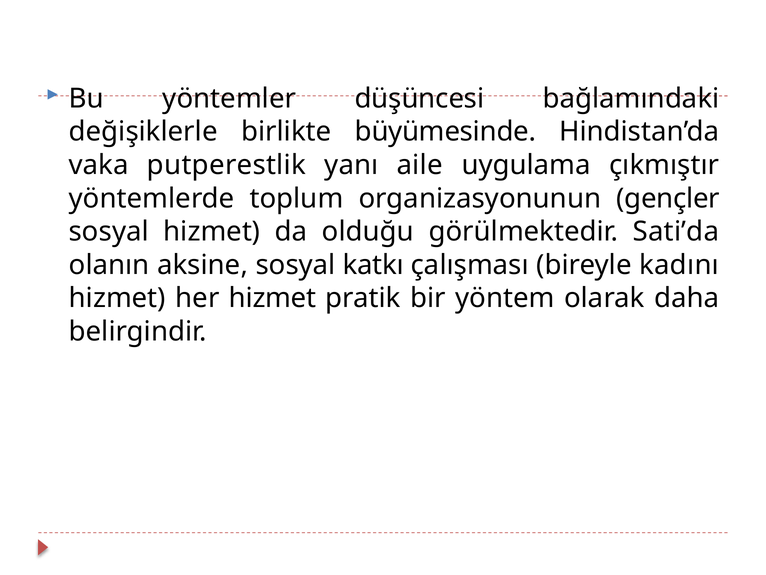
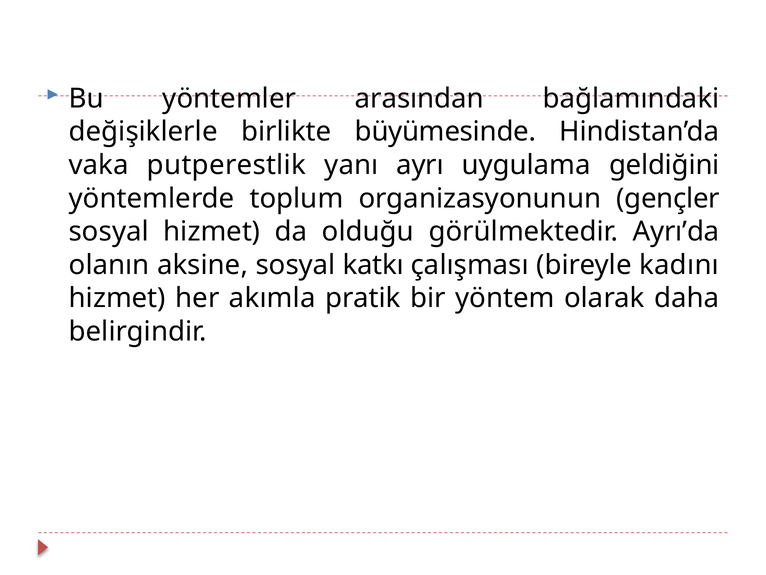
düşüncesi: düşüncesi -> arasından
aile: aile -> ayrı
çıkmıştır: çıkmıştır -> geldiğini
Sati’da: Sati’da -> Ayrı’da
her hizmet: hizmet -> akımla
